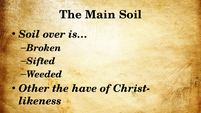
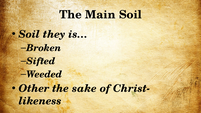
over: over -> they
have: have -> sake
